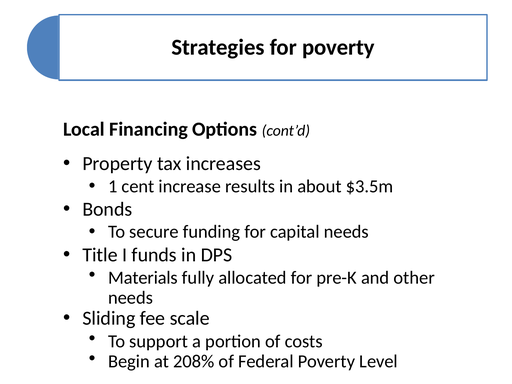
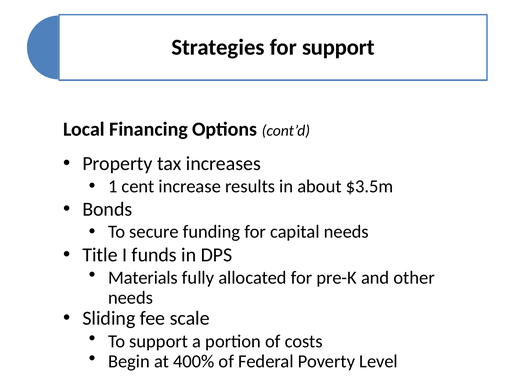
for poverty: poverty -> support
208%: 208% -> 400%
